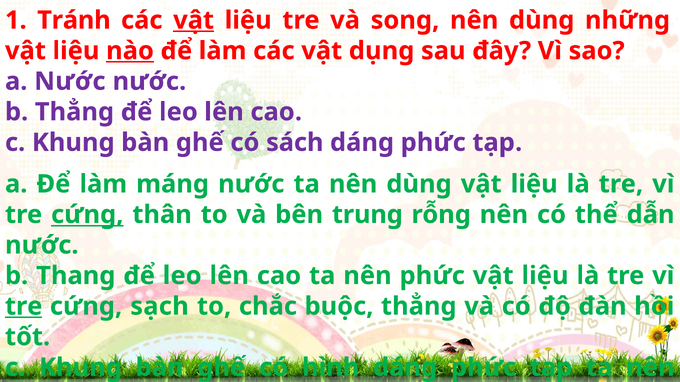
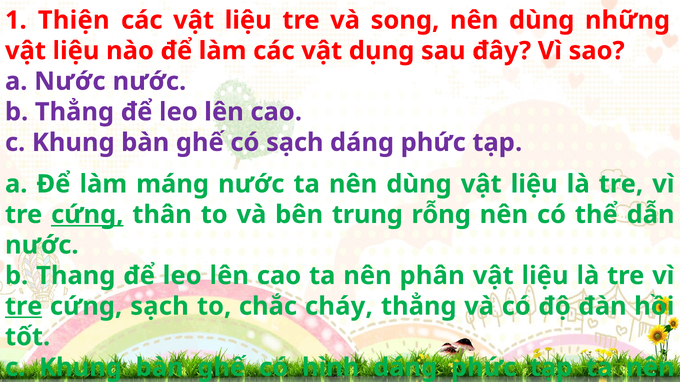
Tránh: Tránh -> Thiện
vật at (194, 20) underline: present -> none
nào underline: present -> none
có sách: sách -> sạch
nên phức: phức -> phân
buộc: buộc -> cháy
